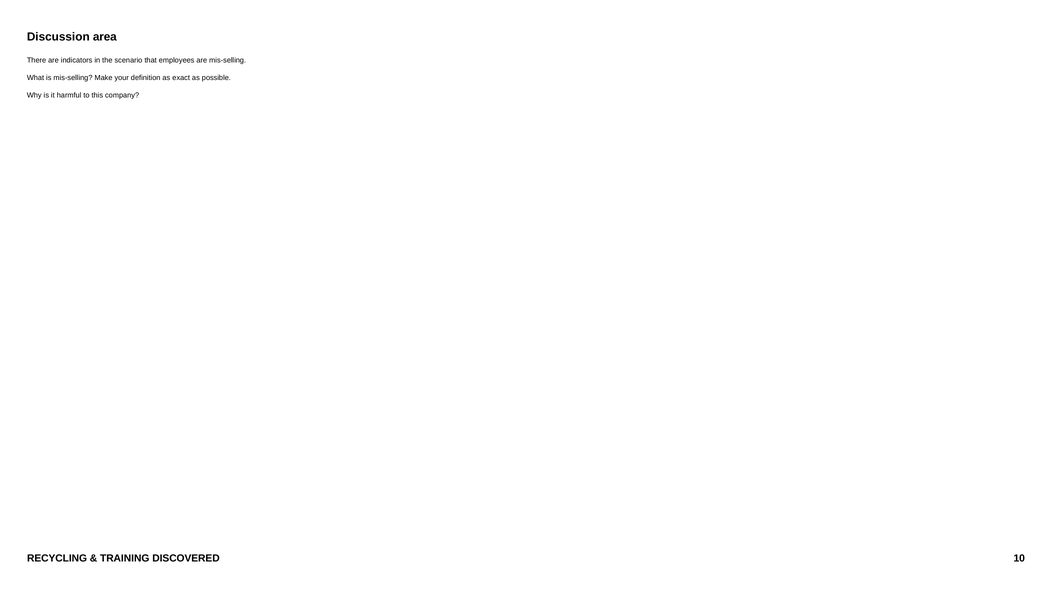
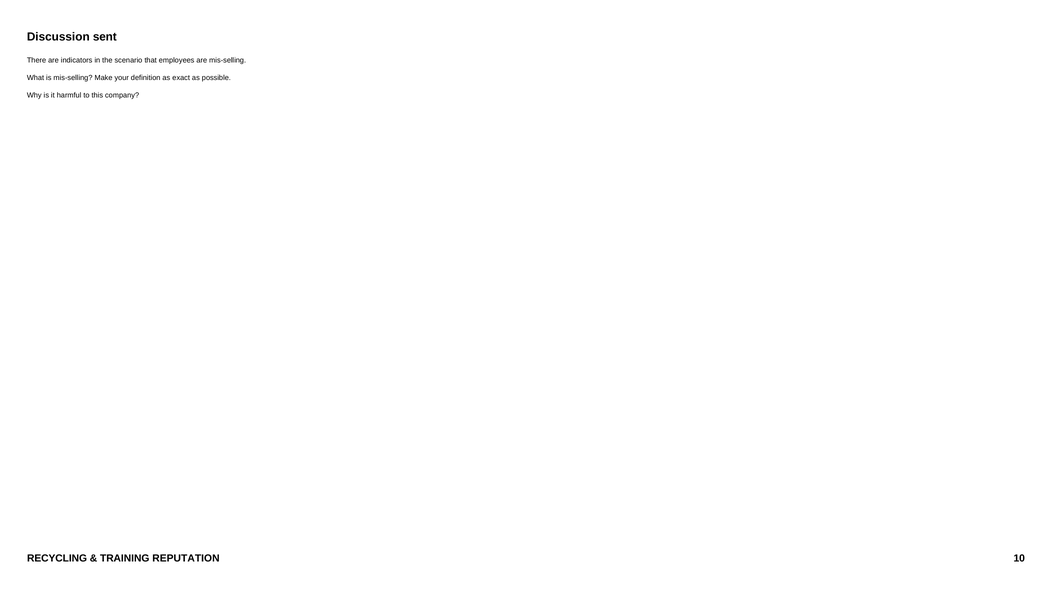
area: area -> sent
DISCOVERED: DISCOVERED -> REPUTATION
